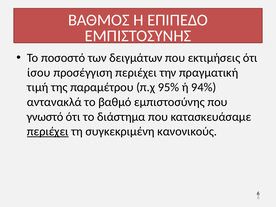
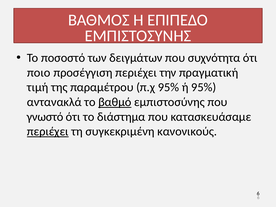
εκτιμήσεις: εκτιμήσεις -> συχνότητα
ίσου: ίσου -> ποιο
ή 94%: 94% -> 95%
βαθμό underline: none -> present
